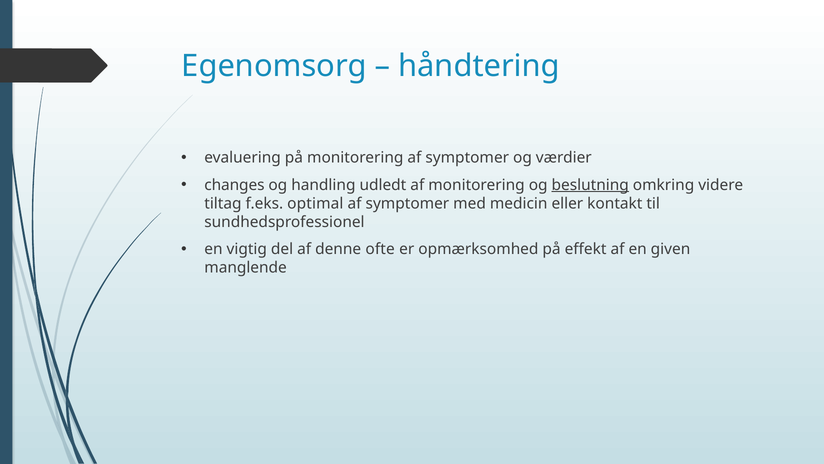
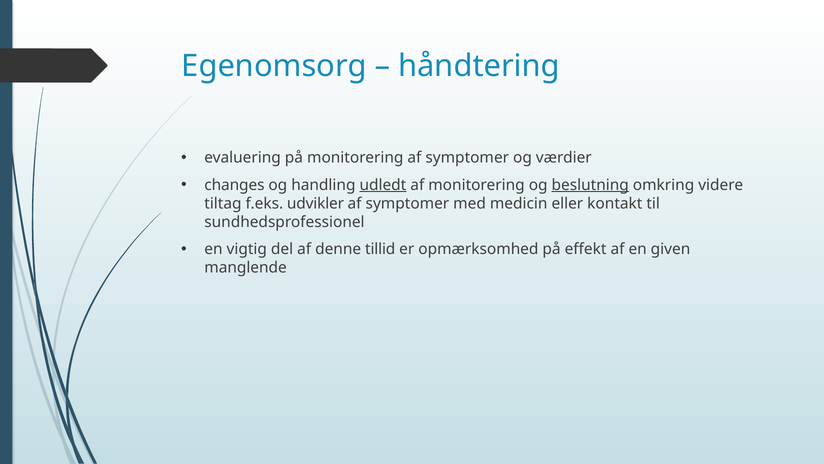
udledt underline: none -> present
optimal: optimal -> udvikler
ofte: ofte -> tillid
